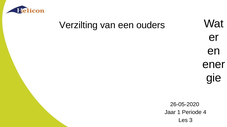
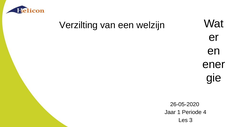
ouders: ouders -> welzijn
